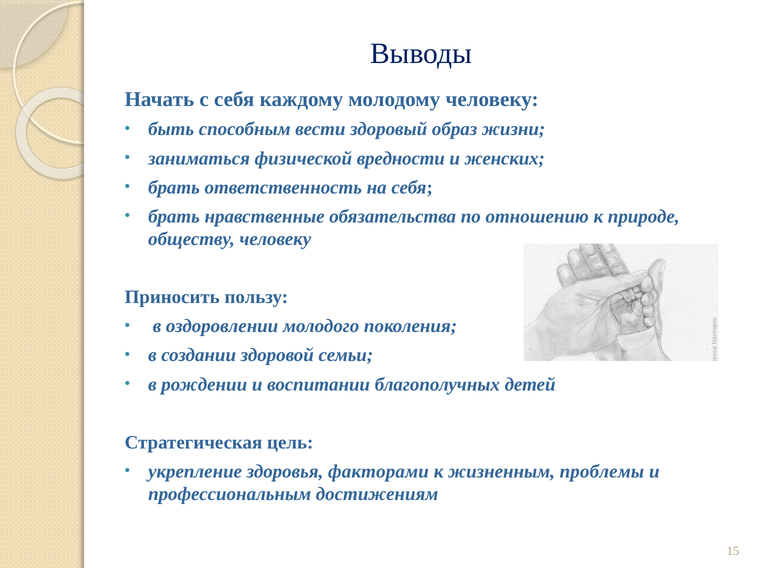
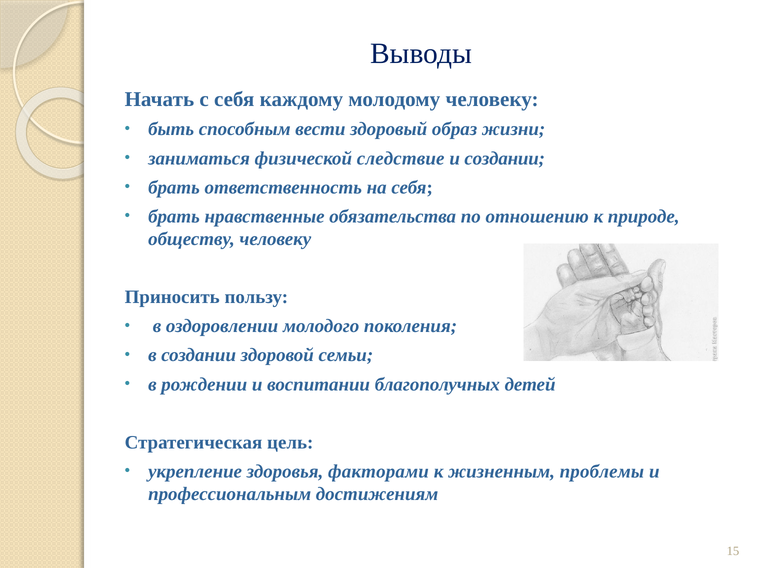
вредности: вредности -> следствие
и женских: женских -> создании
